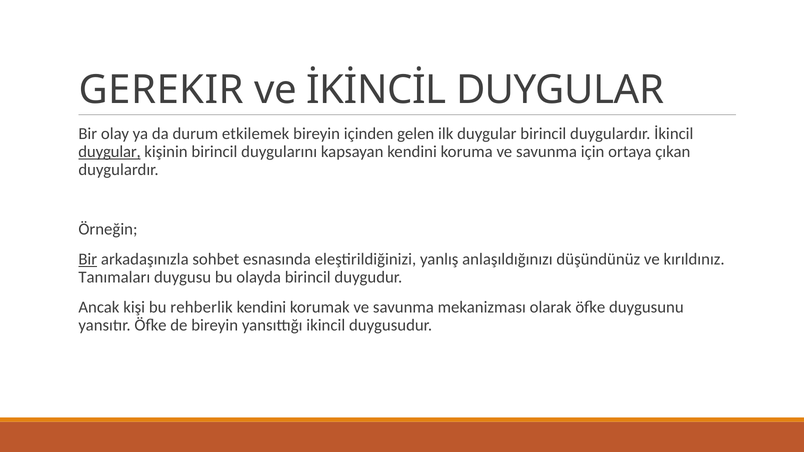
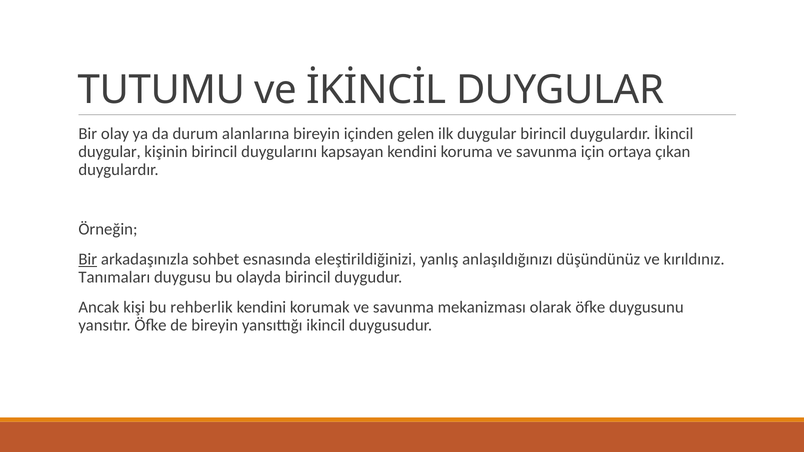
GEREKIR: GEREKIR -> TUTUMU
etkilemek: etkilemek -> alanlarına
duygular at (110, 152) underline: present -> none
